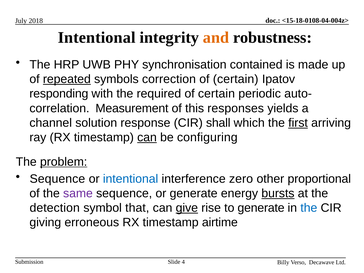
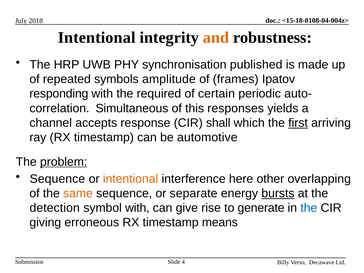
contained: contained -> published
repeated underline: present -> none
correction: correction -> amplitude
certain at (236, 79): certain -> frames
Measurement: Measurement -> Simultaneous
solution: solution -> accepts
can at (147, 137) underline: present -> none
configuring: configuring -> automotive
intentional at (131, 179) colour: blue -> orange
zero: zero -> here
proportional: proportional -> overlapping
same colour: purple -> orange
or generate: generate -> separate
symbol that: that -> with
give underline: present -> none
airtime: airtime -> means
